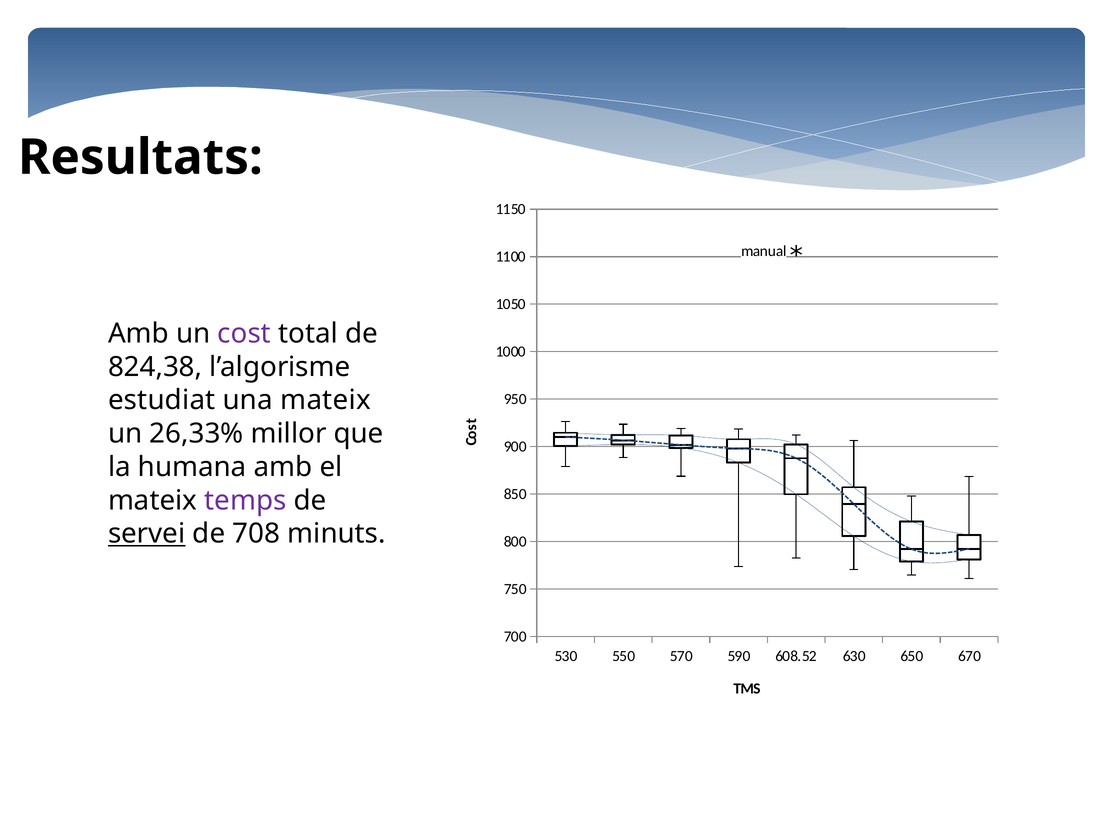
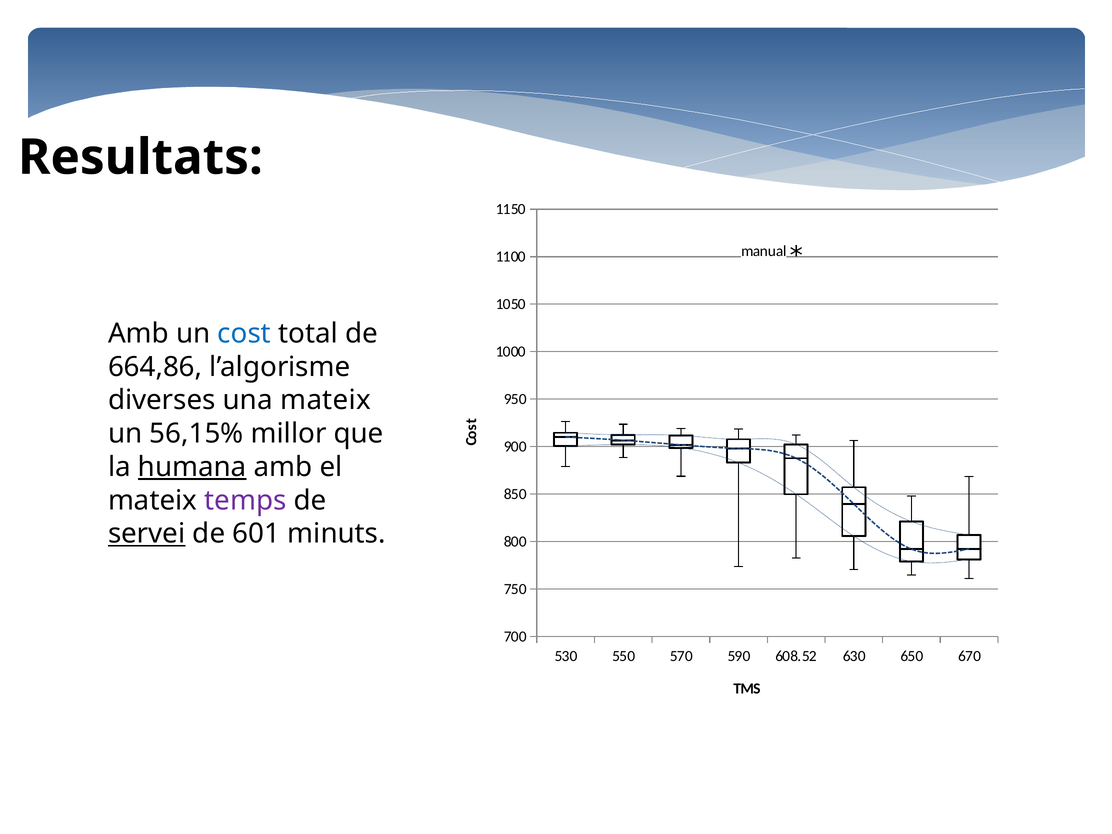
cost colour: purple -> blue
824,38: 824,38 -> 664,86
estudiat: estudiat -> diverses
26,33%: 26,33% -> 56,15%
humana underline: none -> present
708: 708 -> 601
